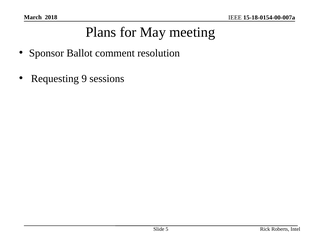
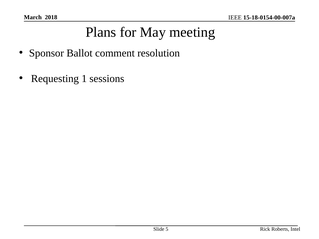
9: 9 -> 1
